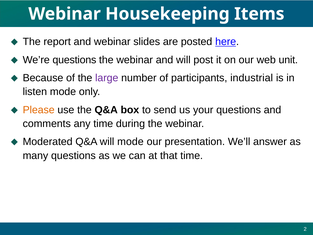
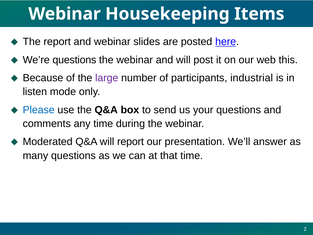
unit: unit -> this
Please colour: orange -> blue
will mode: mode -> report
